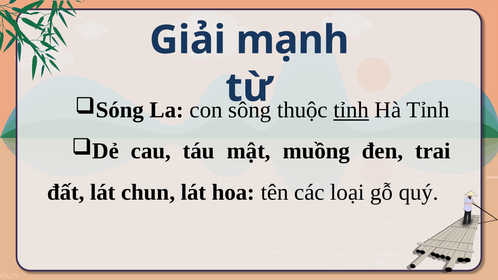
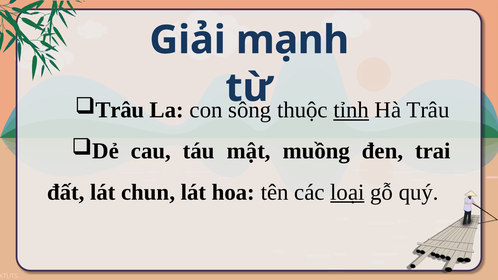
Sóng at (120, 110): Sóng -> Trâu
Hà Tỉnh: Tỉnh -> Trâu
loại underline: none -> present
